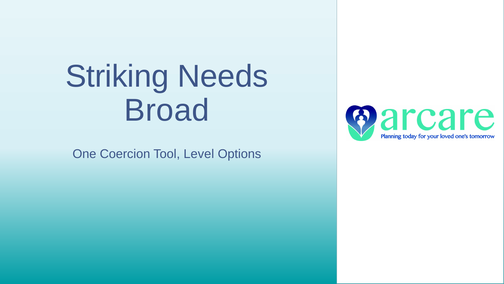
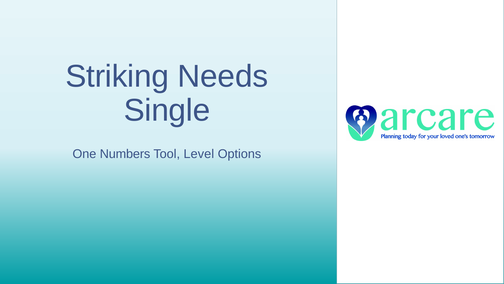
Broad: Broad -> Single
Coercion: Coercion -> Numbers
